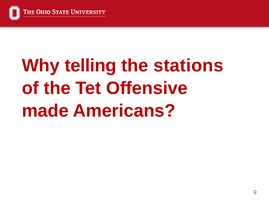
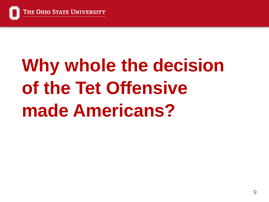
telling: telling -> whole
stations: stations -> decision
